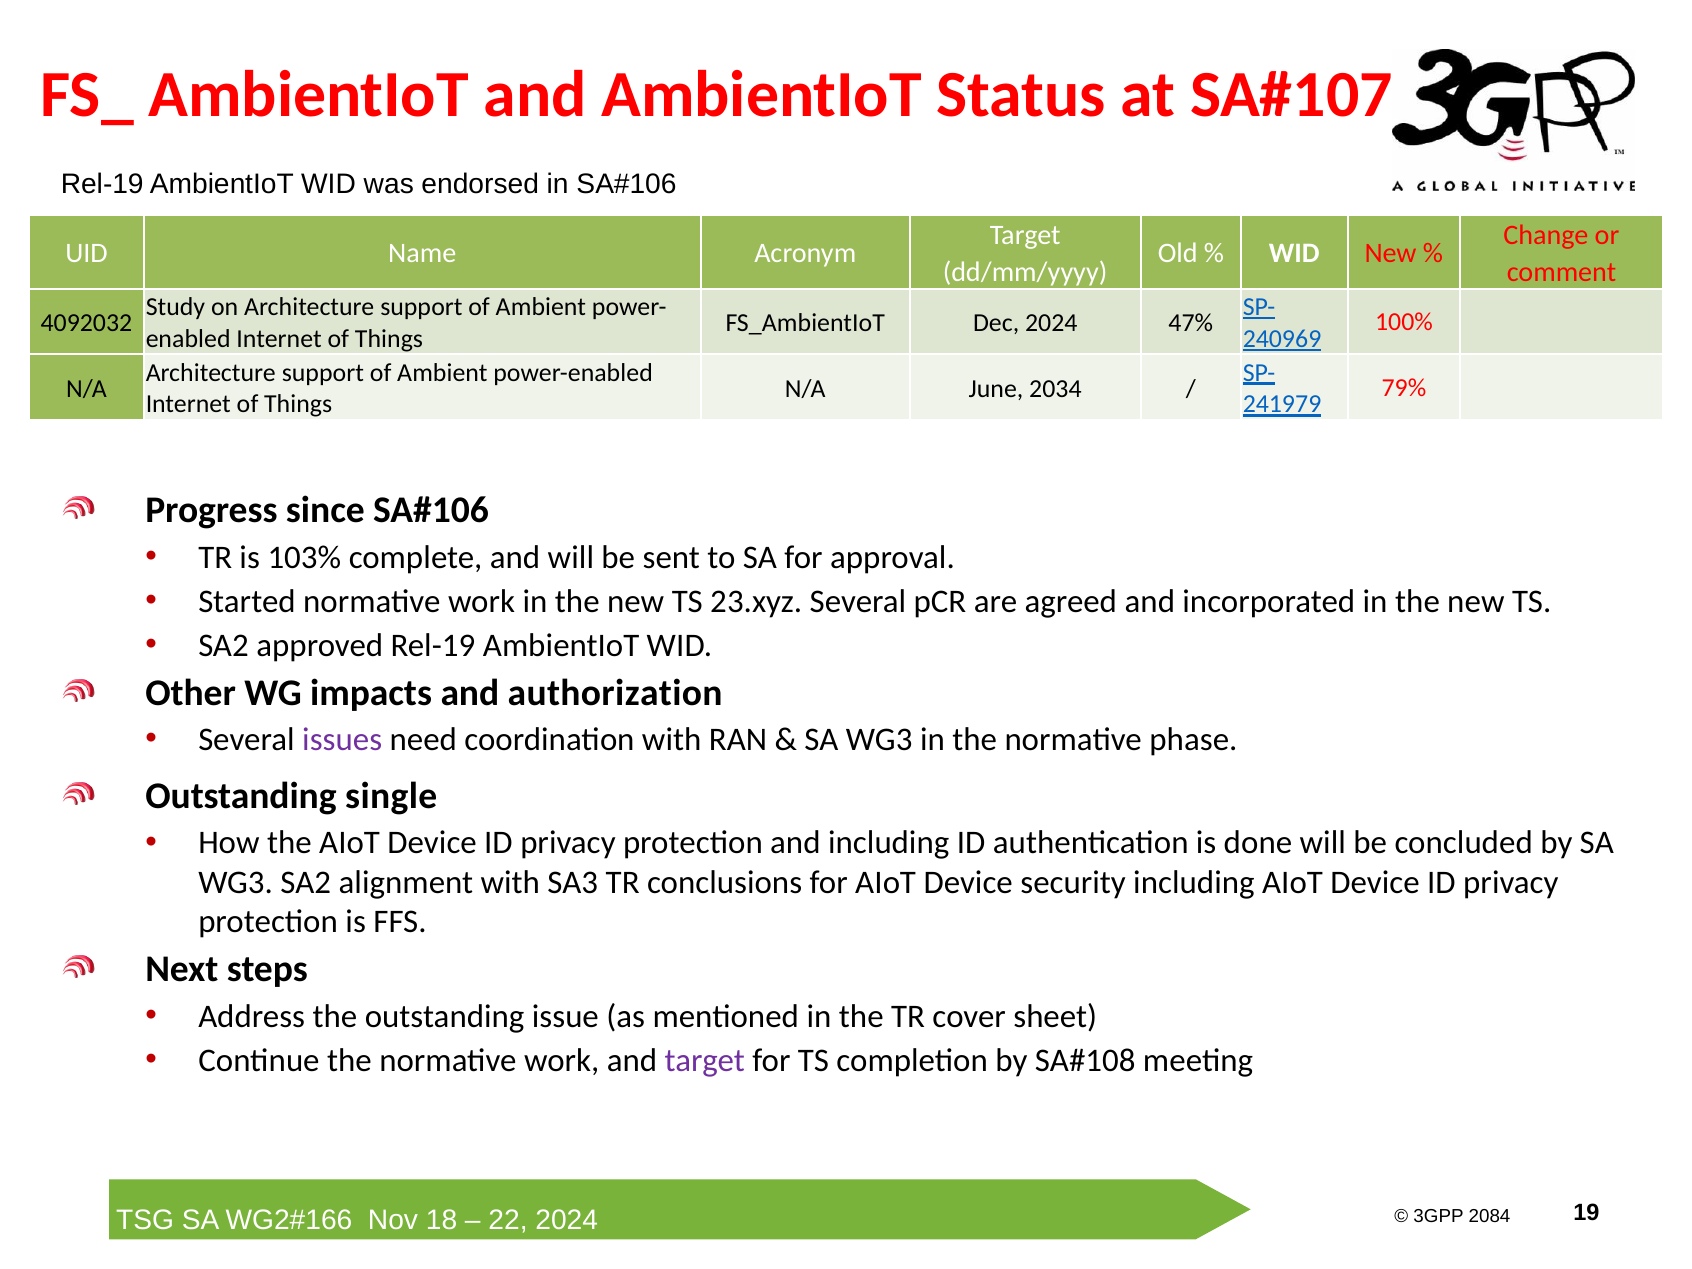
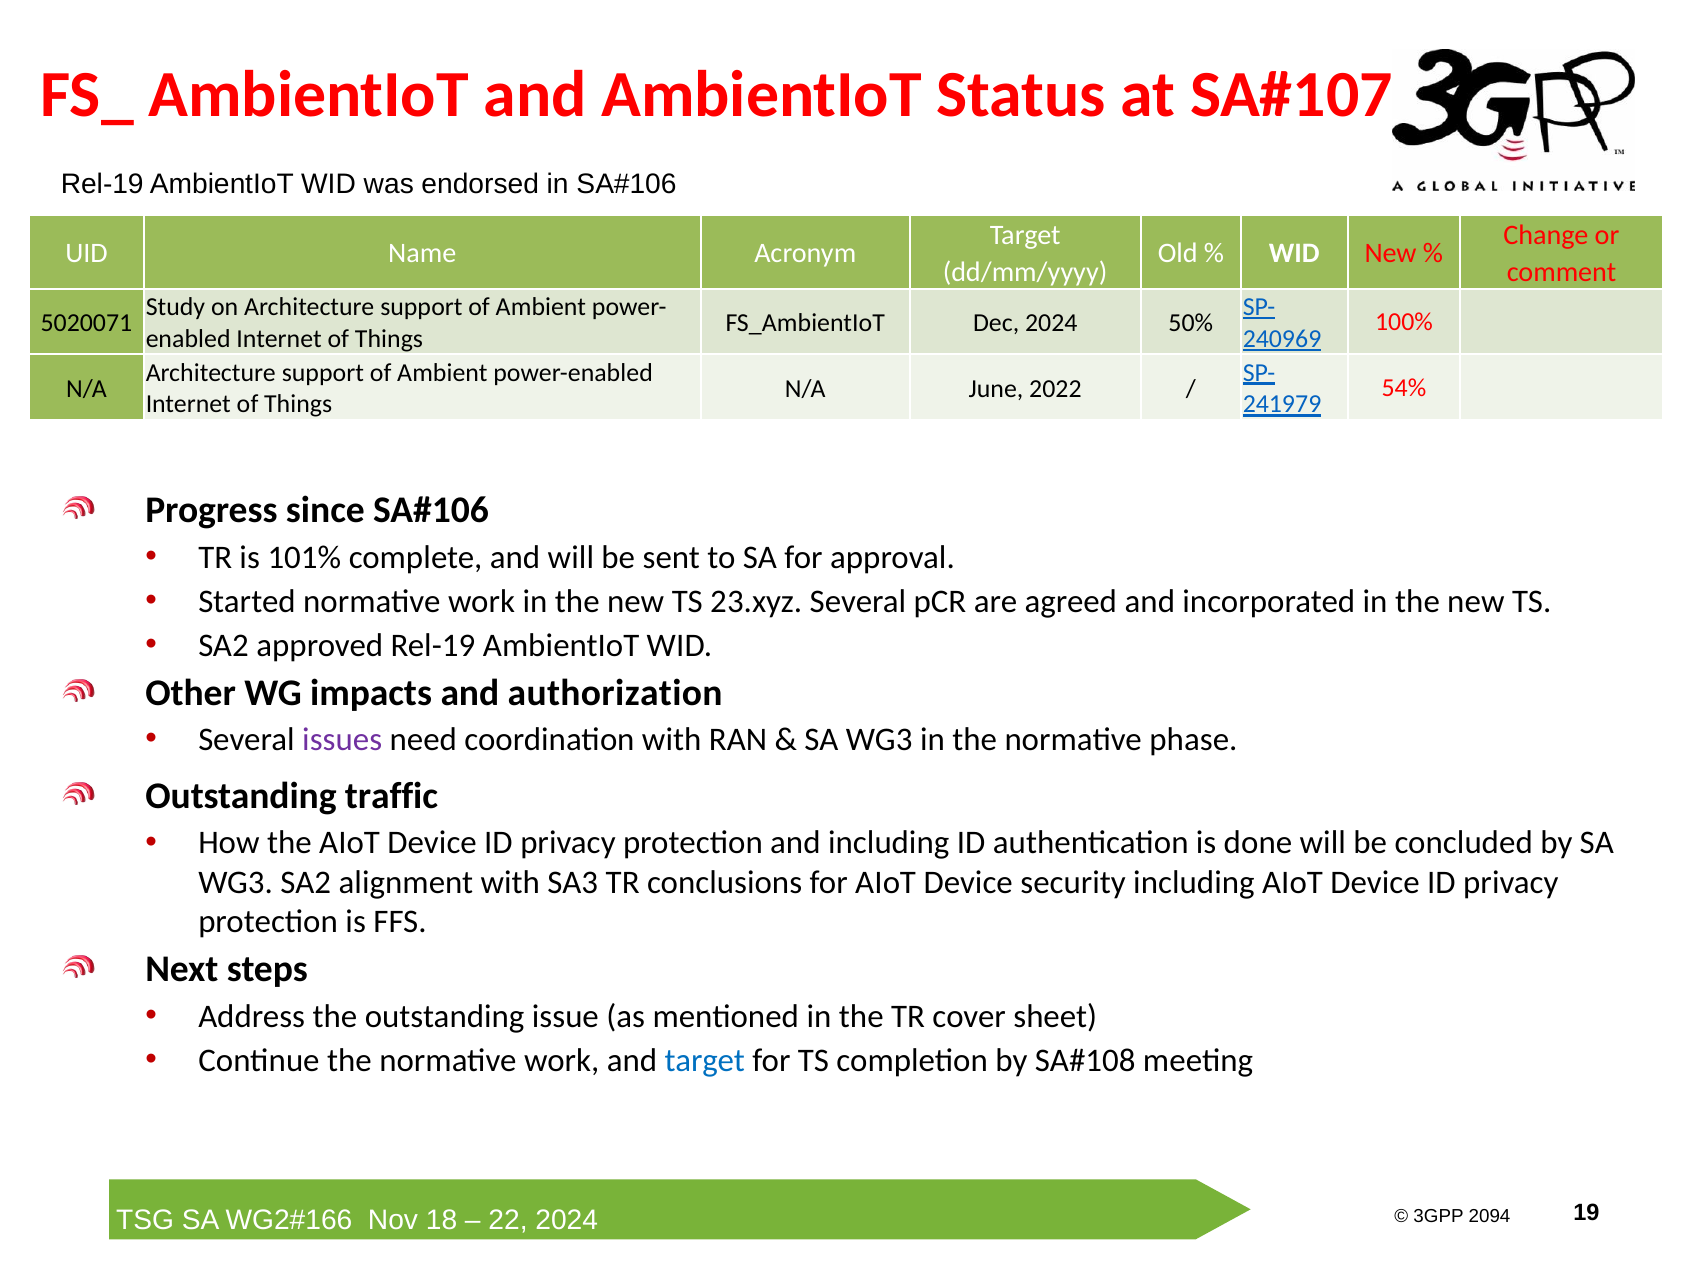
4092032: 4092032 -> 5020071
47%: 47% -> 50%
79%: 79% -> 54%
2034: 2034 -> 2022
103%: 103% -> 101%
single: single -> traffic
target at (705, 1060) colour: purple -> blue
2084: 2084 -> 2094
